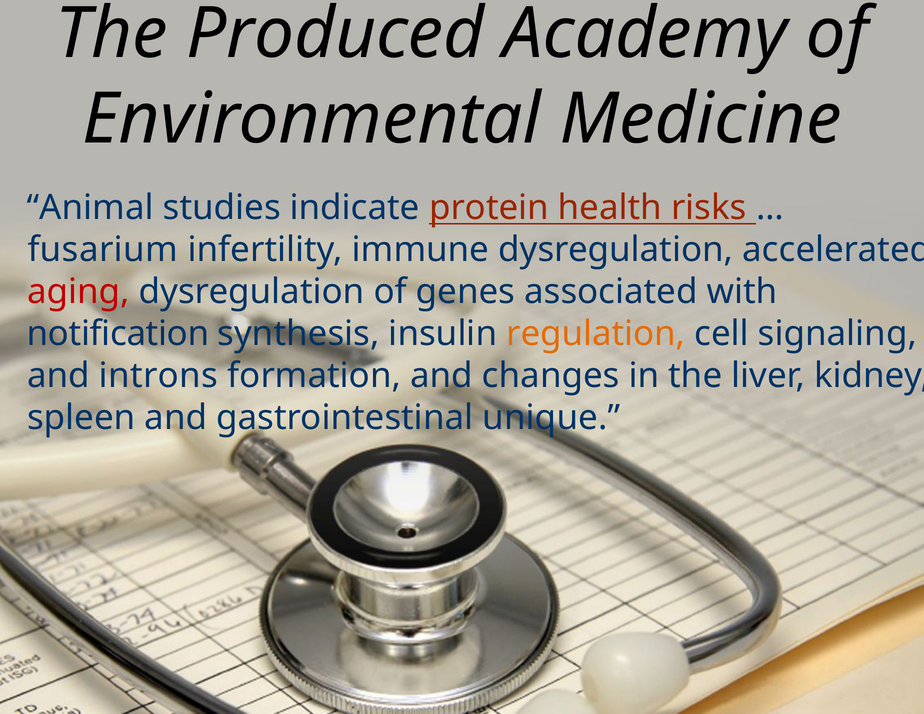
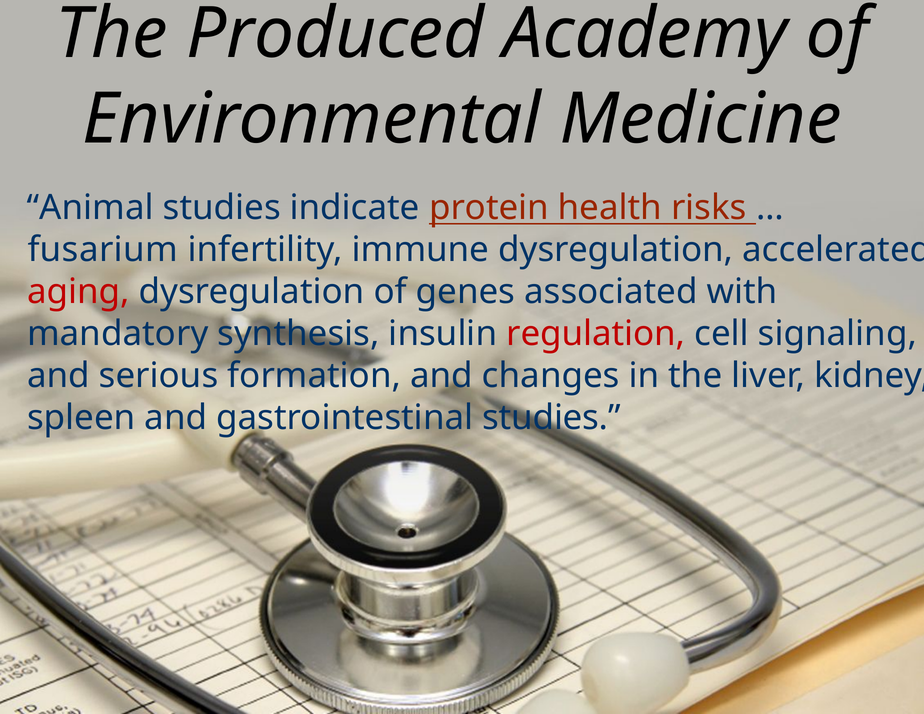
notification: notification -> mandatory
regulation colour: orange -> red
introns: introns -> serious
gastrointestinal unique: unique -> studies
